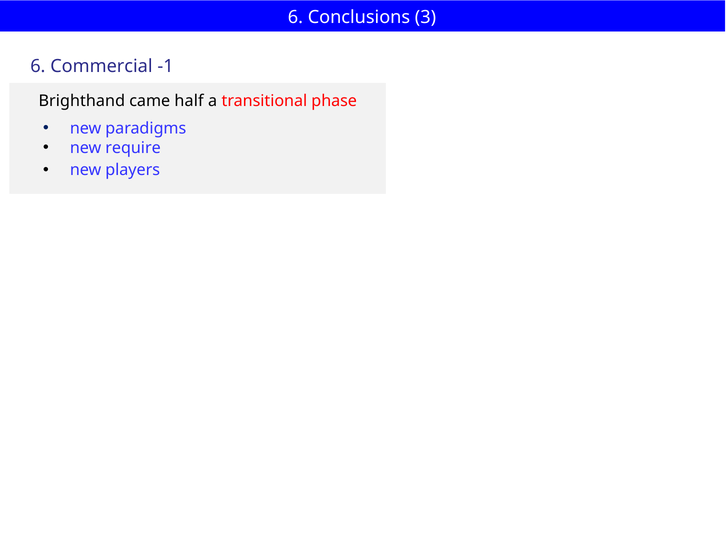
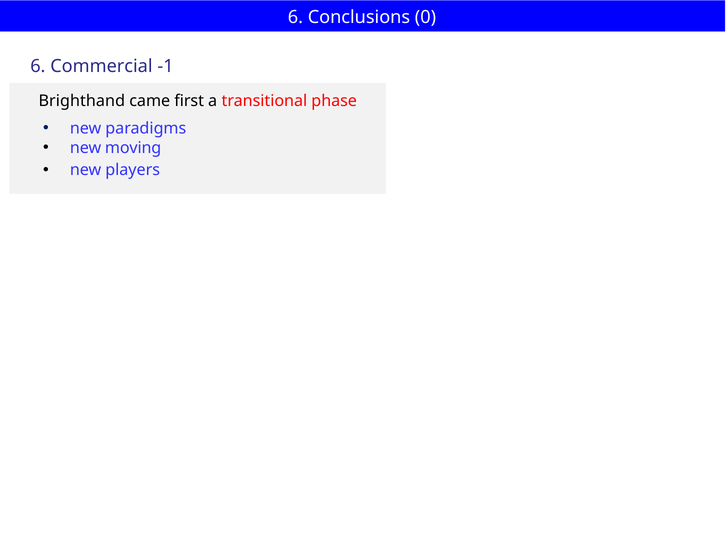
3: 3 -> 0
half: half -> first
require: require -> moving
